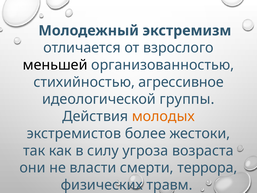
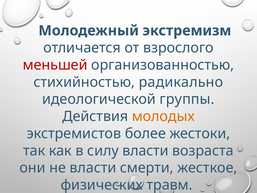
меньшей colour: black -> red
агрессивное: агрессивное -> радикально
силу угроза: угроза -> власти
террора: террора -> жесткое
